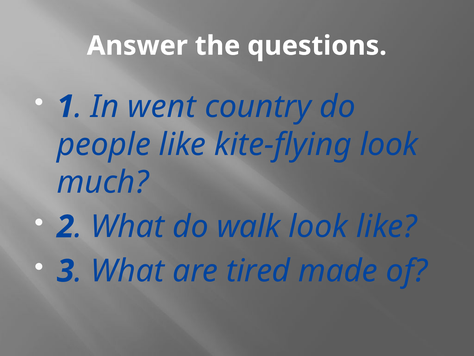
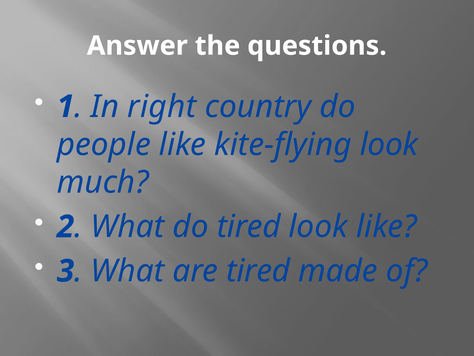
went: went -> right
do walk: walk -> tired
